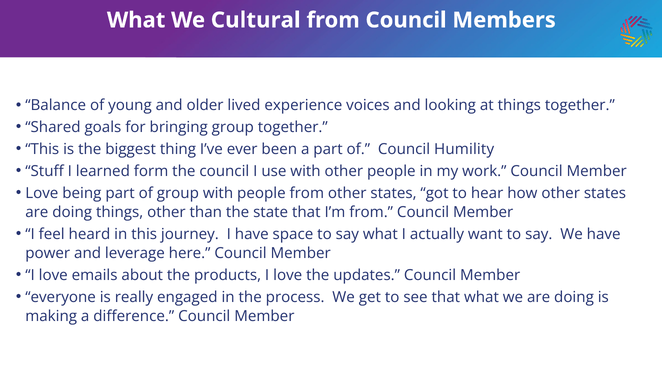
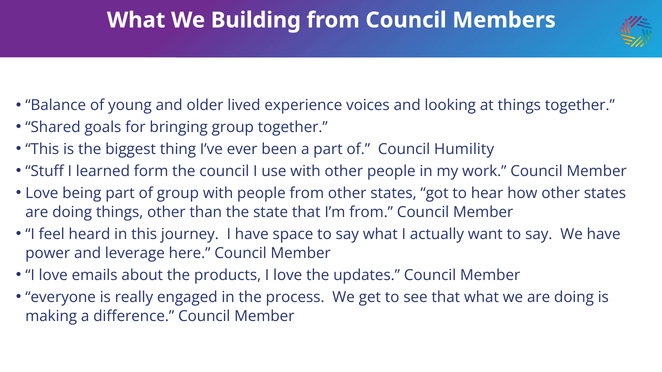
Cultural: Cultural -> Building
